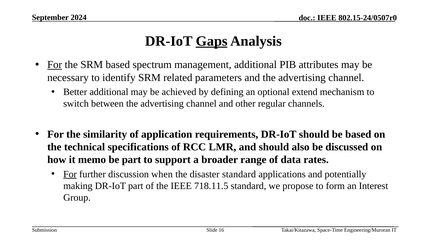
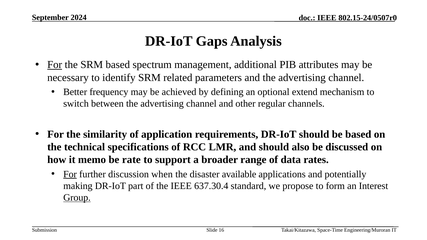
Gaps underline: present -> none
Better additional: additional -> frequency
be part: part -> rate
disaster standard: standard -> available
718.11.5: 718.11.5 -> 637.30.4
Group underline: none -> present
